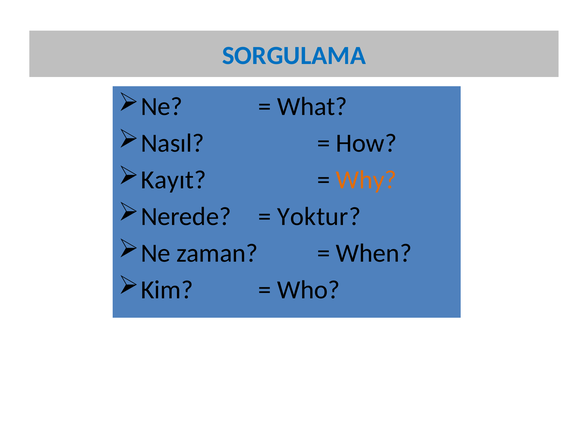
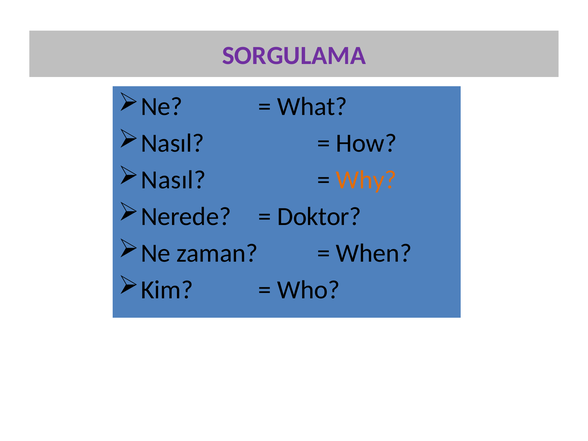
SORGULAMA colour: blue -> purple
Kayıt at (173, 180): Kayıt -> Nasıl
Yoktur: Yoktur -> Doktor
